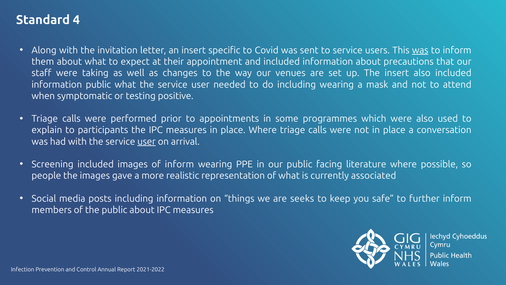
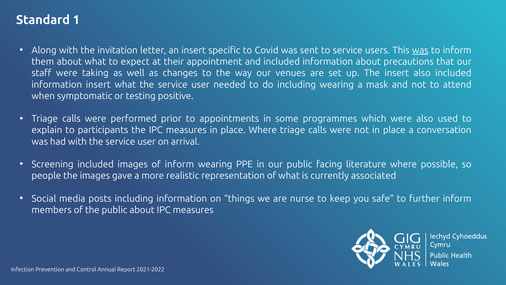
4: 4 -> 1
information public: public -> insert
user at (147, 141) underline: present -> none
seeks: seeks -> nurse
